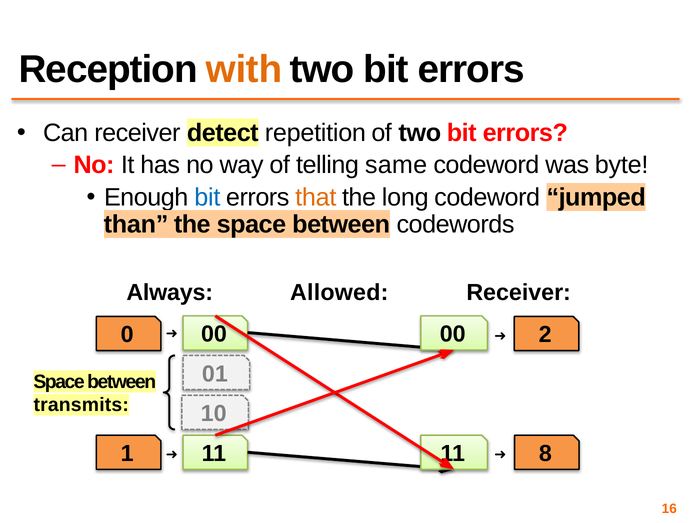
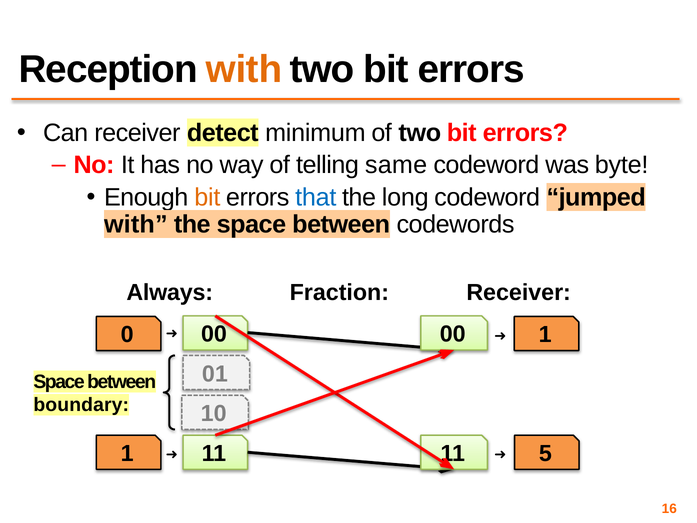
repetition: repetition -> minimum
bit at (207, 197) colour: blue -> orange
that colour: orange -> blue
than at (136, 224): than -> with
Allowed: Allowed -> Fraction
2 at (545, 335): 2 -> 1
transmits: transmits -> boundary
8: 8 -> 5
